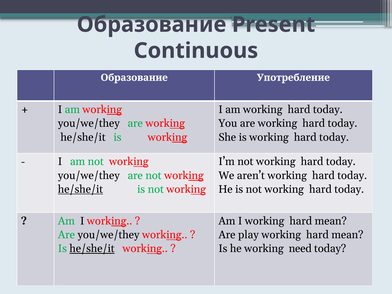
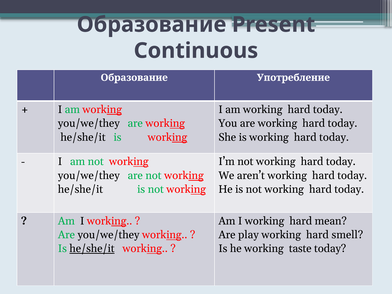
he/she/it at (80, 189) underline: present -> none
mean at (347, 235): mean -> smell
need: need -> taste
